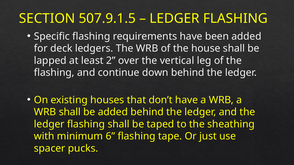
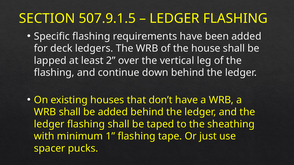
6: 6 -> 1
